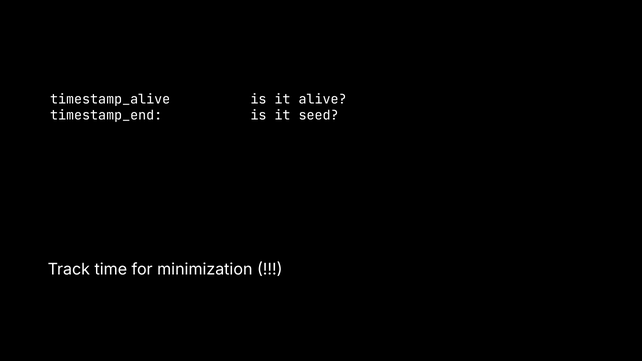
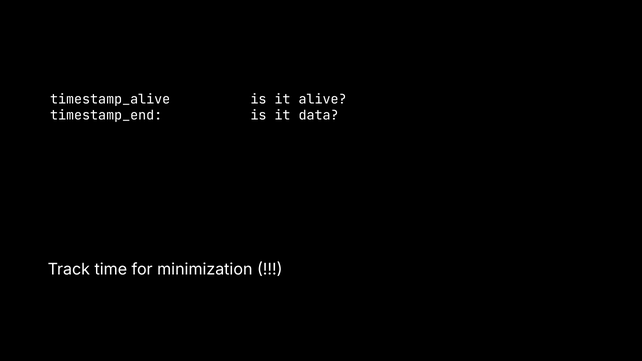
seed: seed -> data
